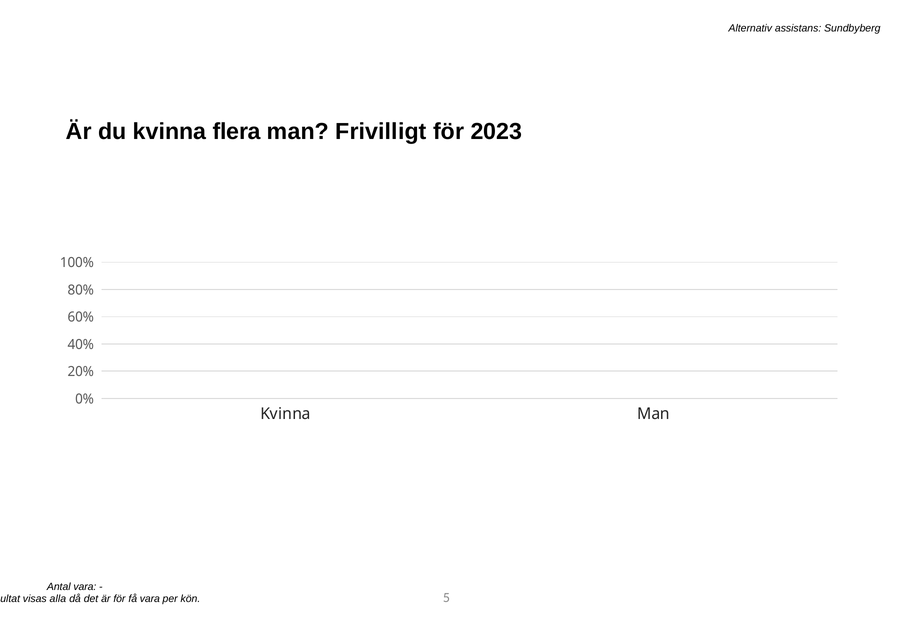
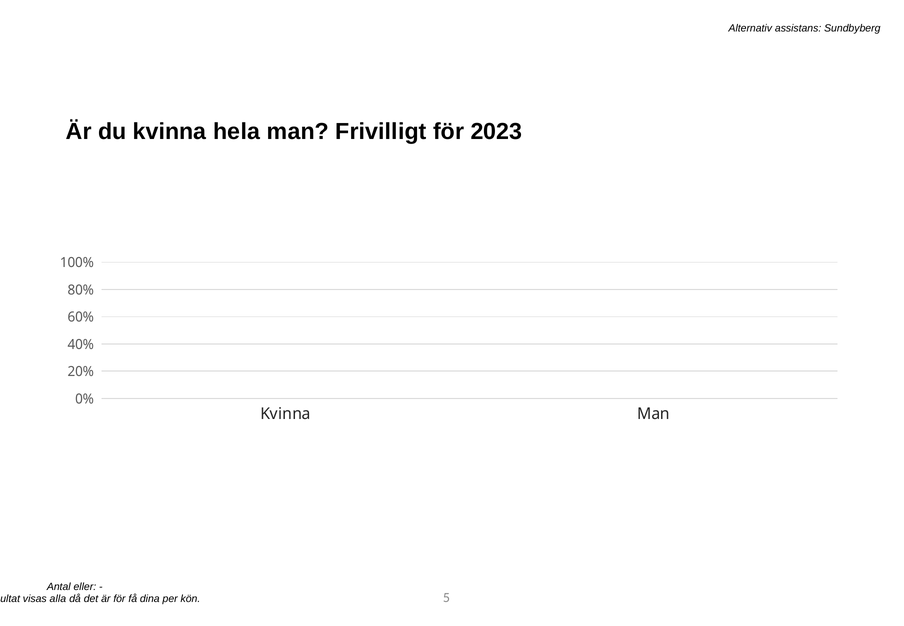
flera: flera -> hela
Antal vara: vara -> eller
få vara: vara -> dina
